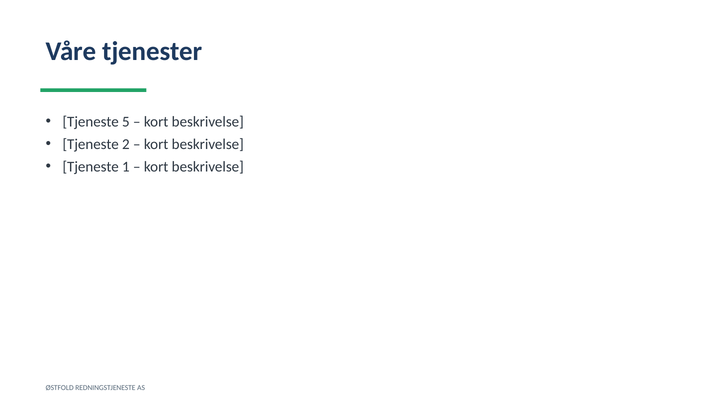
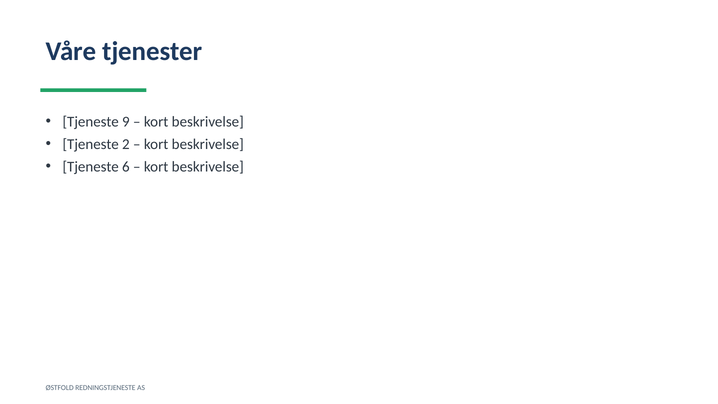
5: 5 -> 9
1: 1 -> 6
